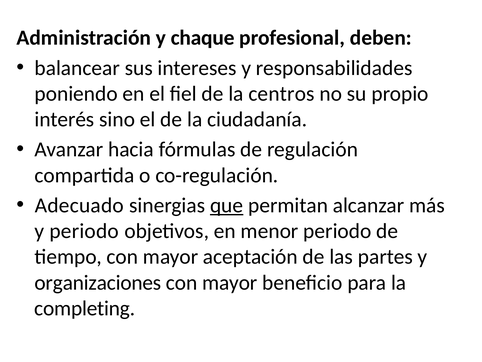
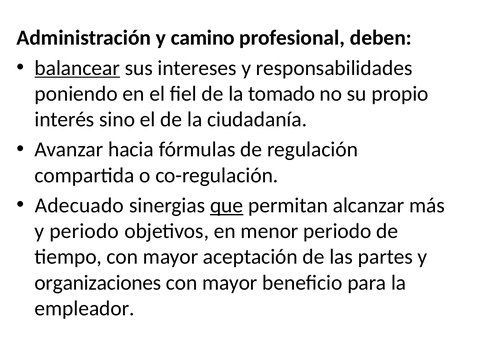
chaque: chaque -> camino
balancear underline: none -> present
centros: centros -> tomado
completing: completing -> empleador
